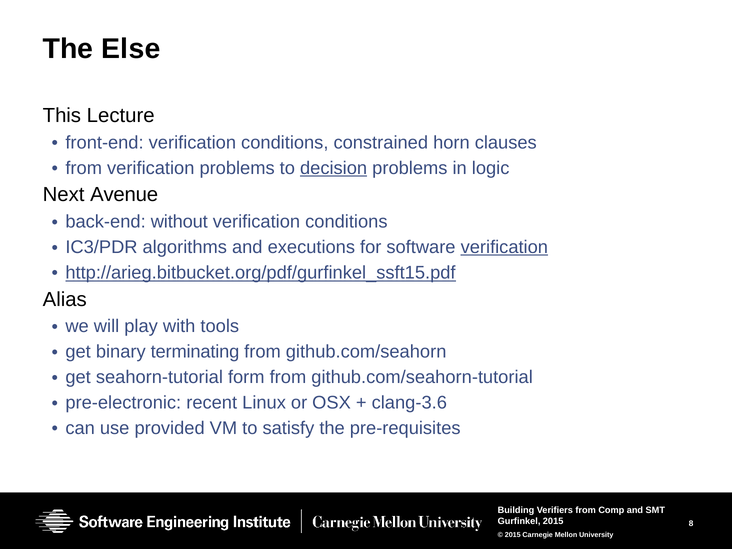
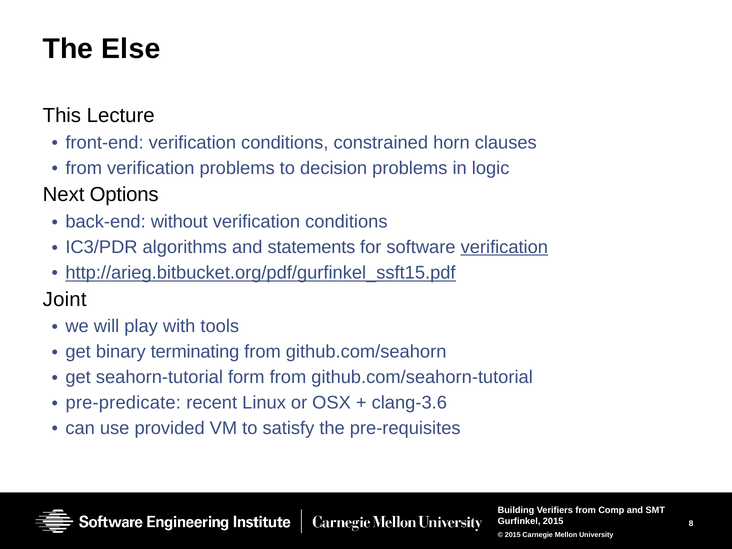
decision underline: present -> none
Avenue: Avenue -> Options
executions: executions -> statements
Alias: Alias -> Joint
pre-electronic: pre-electronic -> pre-predicate
